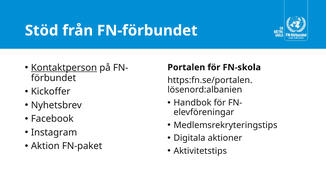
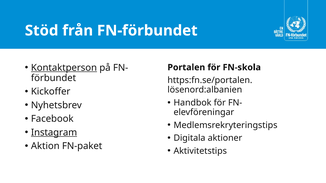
Instagram underline: none -> present
